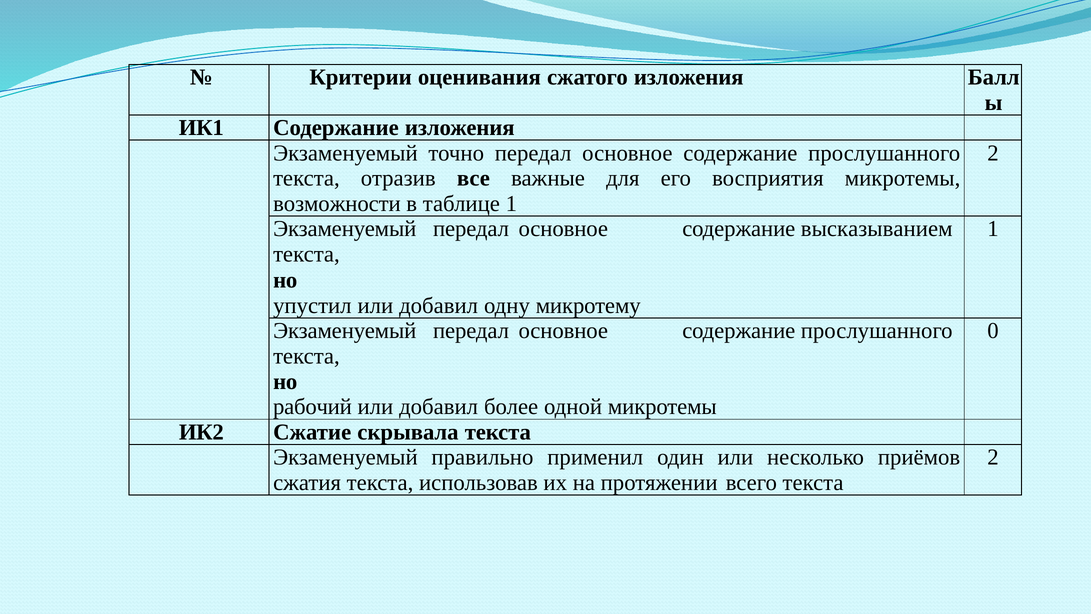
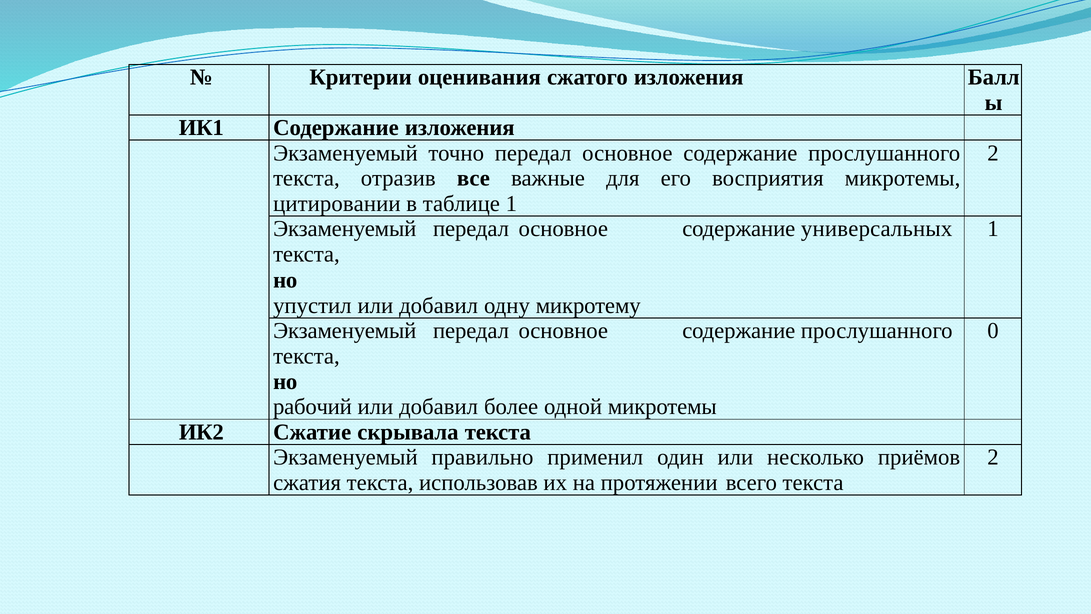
возможности: возможности -> цитировании
высказыванием: высказыванием -> универсальных
